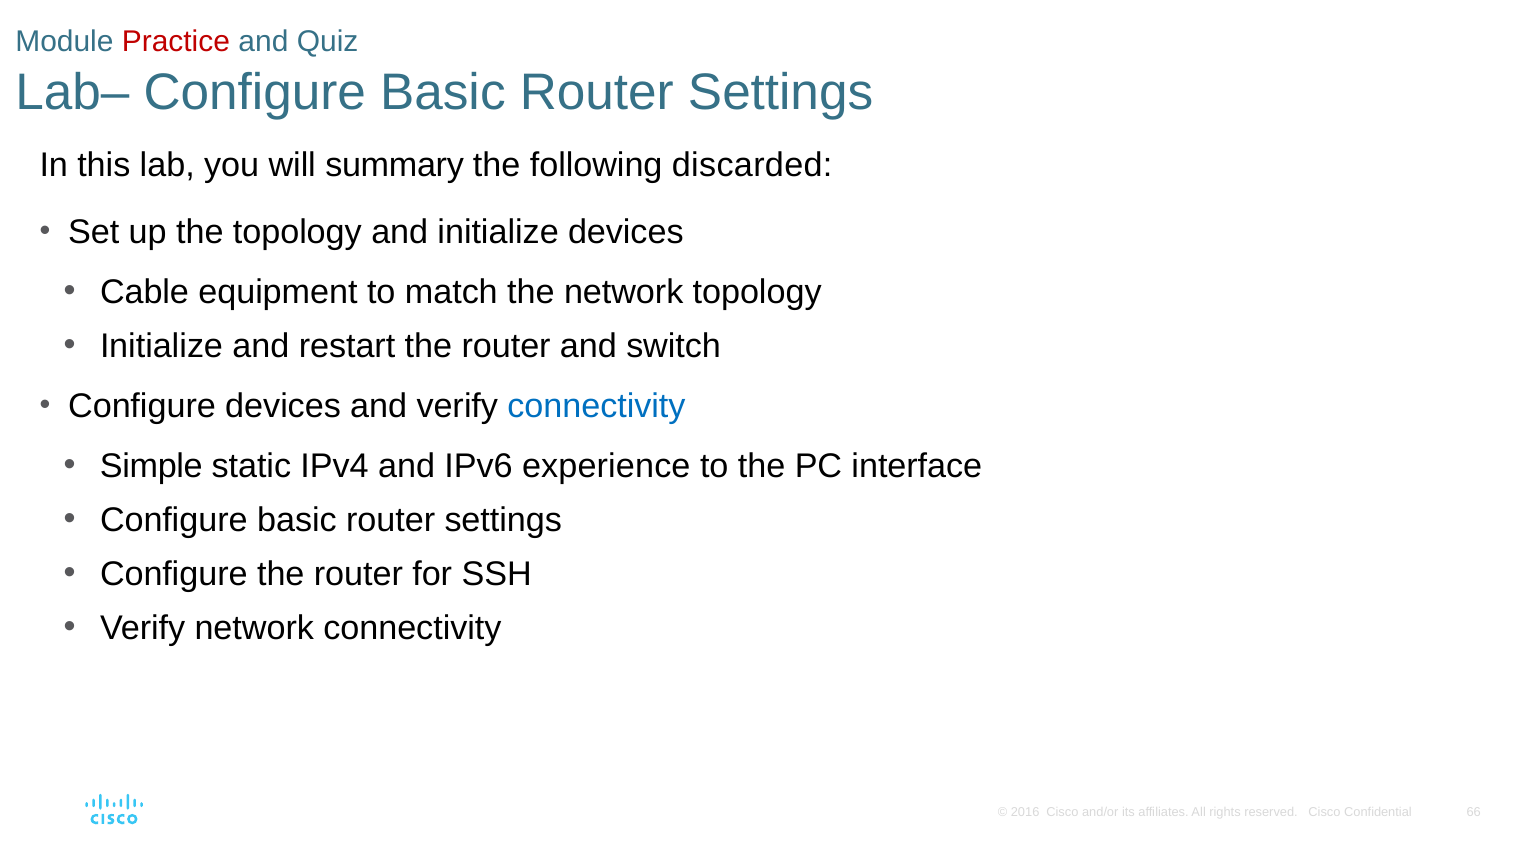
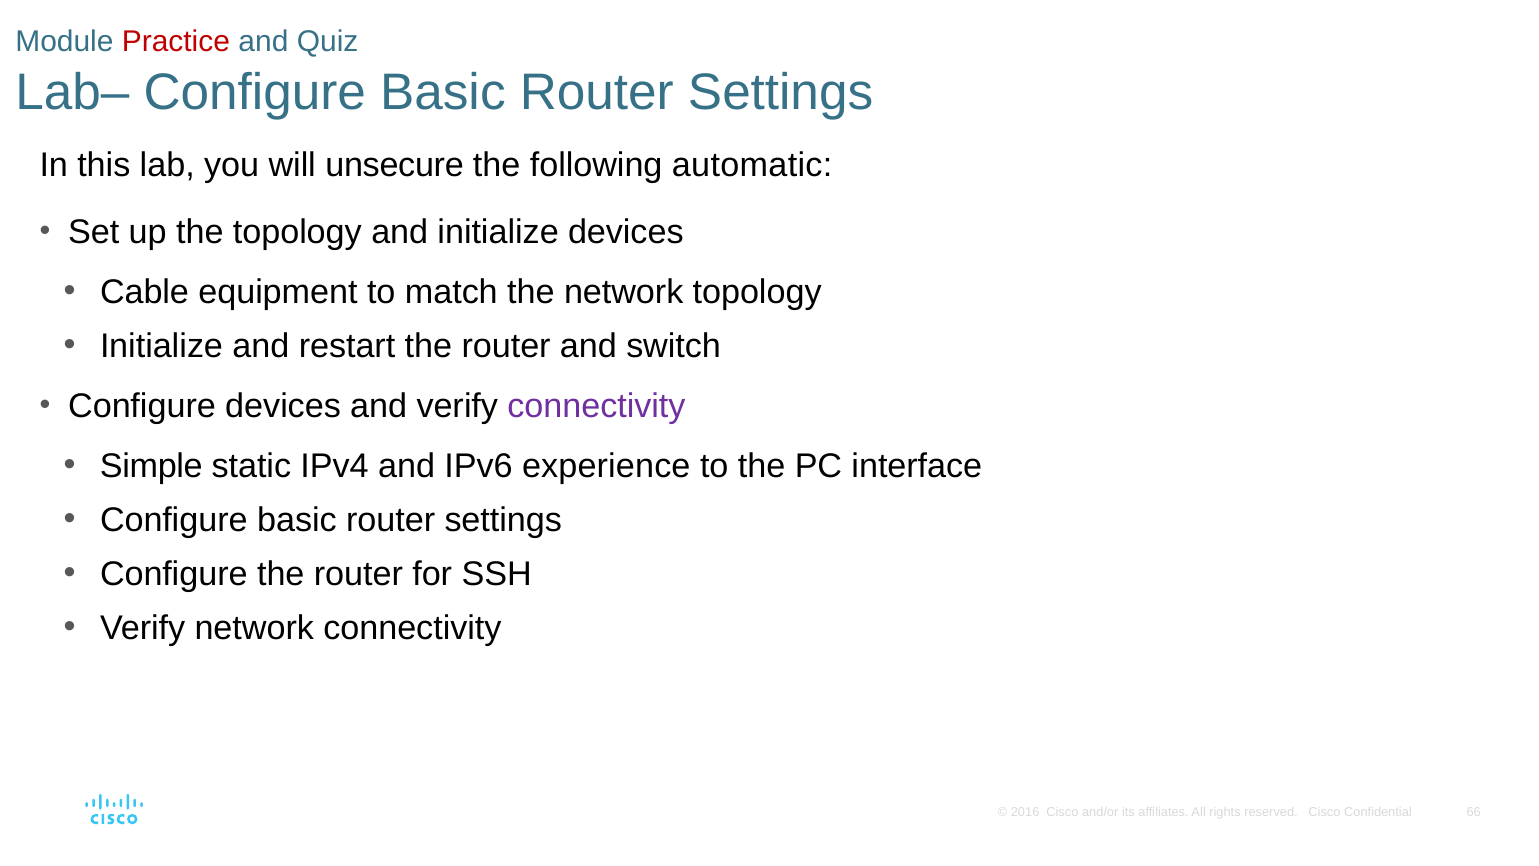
summary: summary -> unsecure
discarded: discarded -> automatic
connectivity at (596, 406) colour: blue -> purple
